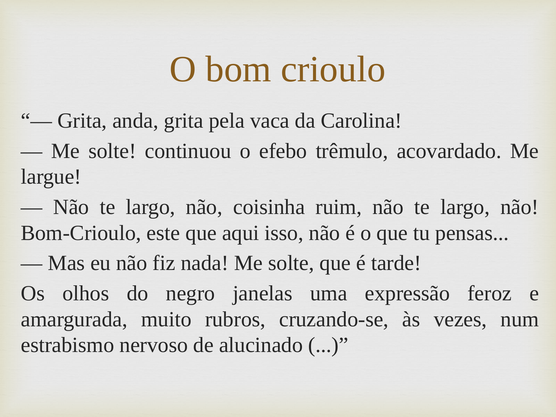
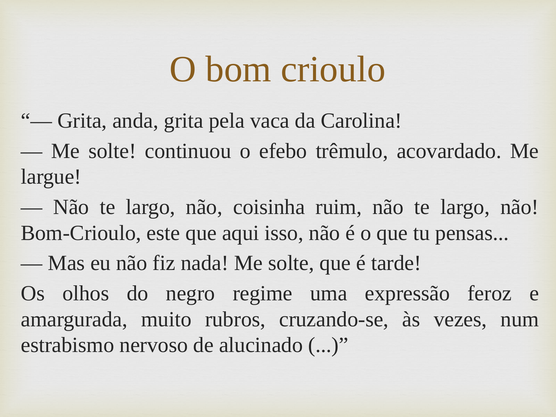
janelas: janelas -> regime
